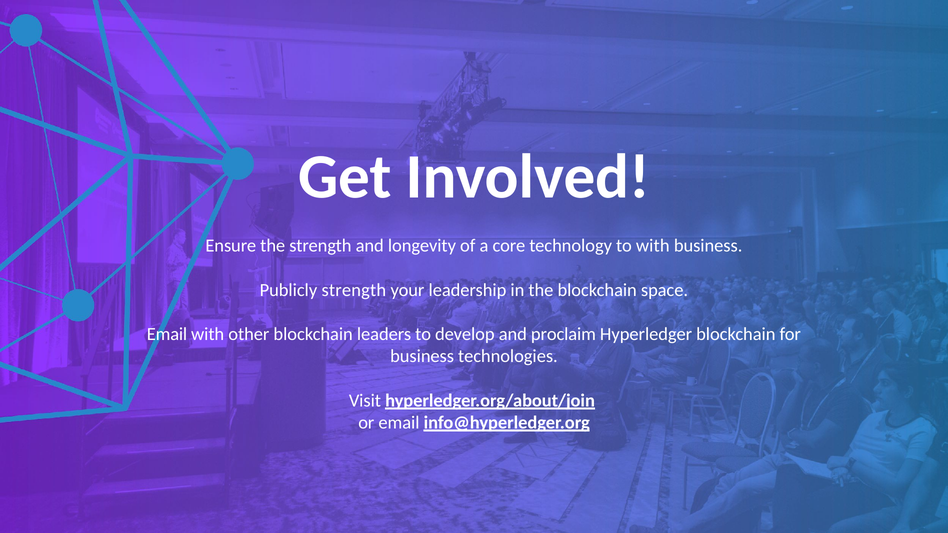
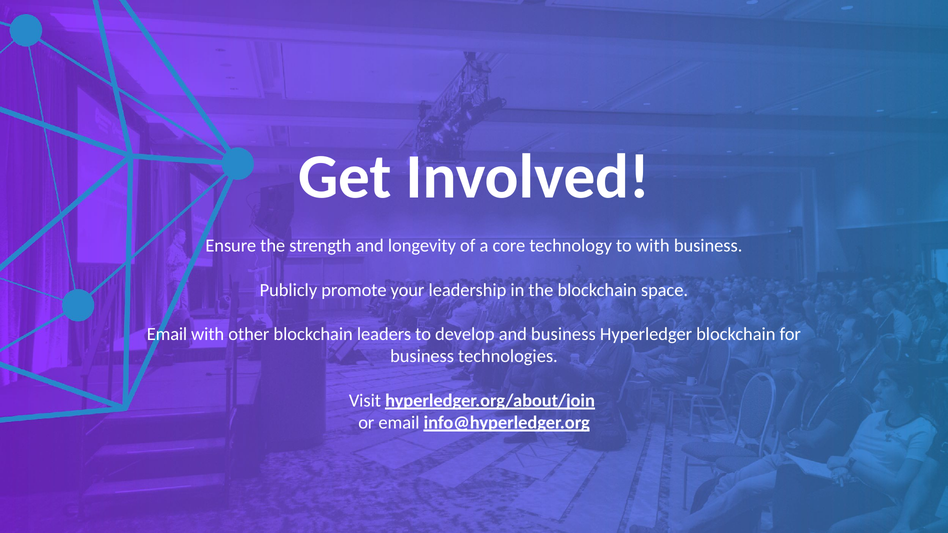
Publicly strength: strength -> promote
and proclaim: proclaim -> business
